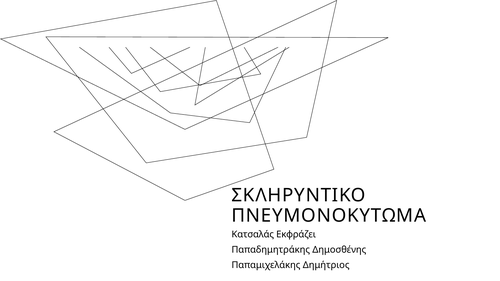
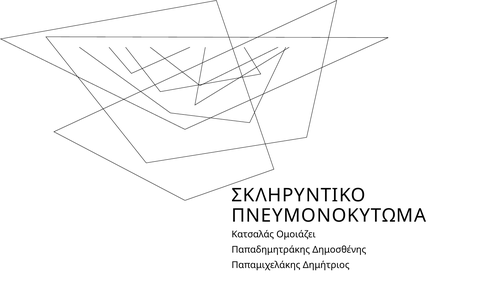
Εκφράζει: Εκφράζει -> Ομοιάζει
